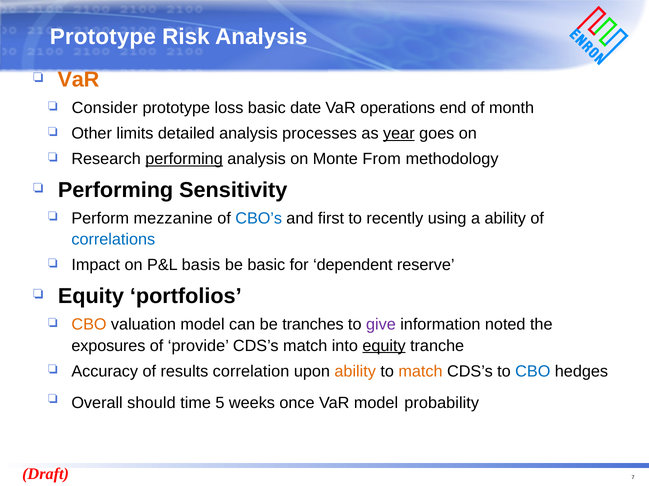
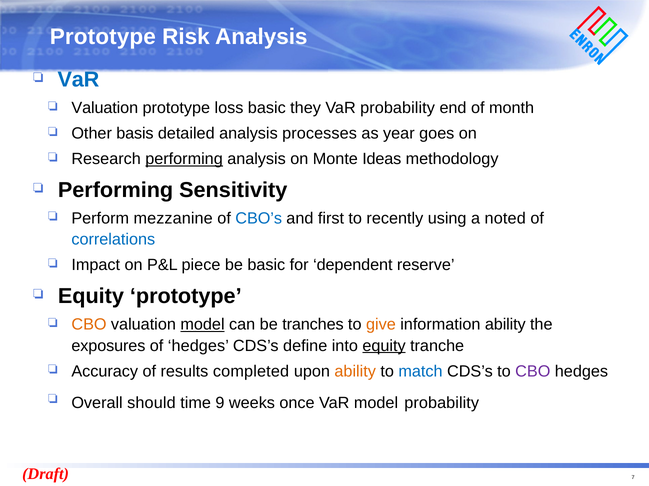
VaR at (78, 80) colour: orange -> blue
Consider at (105, 108): Consider -> Valuation
date: date -> they
VaR operations: operations -> probability
limits: limits -> basis
year underline: present -> none
From: From -> Ideas
a ability: ability -> noted
basis: basis -> piece
Equity portfolios: portfolios -> prototype
model at (202, 325) underline: none -> present
give colour: purple -> orange
information noted: noted -> ability
of provide: provide -> hedges
CDS’s match: match -> define
correlation: correlation -> completed
match at (420, 372) colour: orange -> blue
CBO at (533, 372) colour: blue -> purple
5: 5 -> 9
